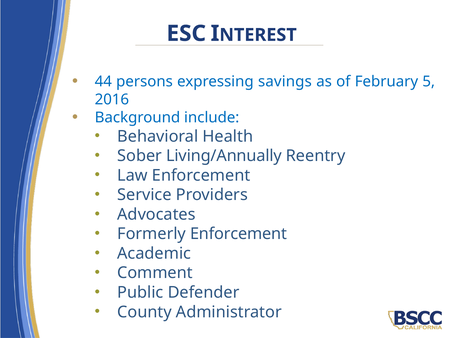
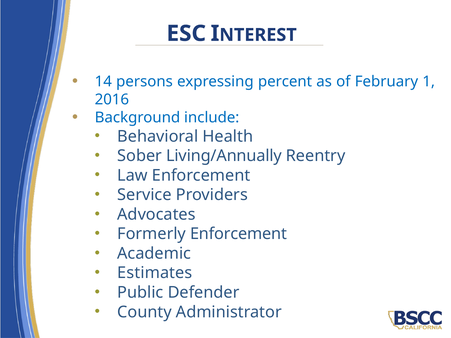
44: 44 -> 14
savings: savings -> percent
5: 5 -> 1
Comment: Comment -> Estimates
